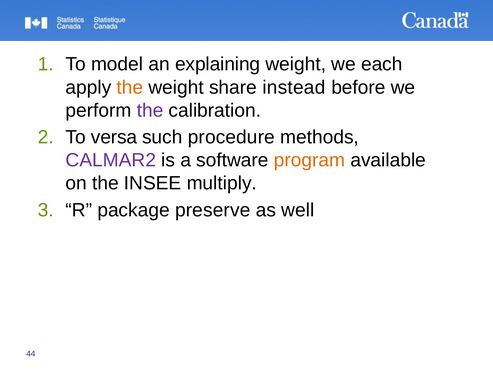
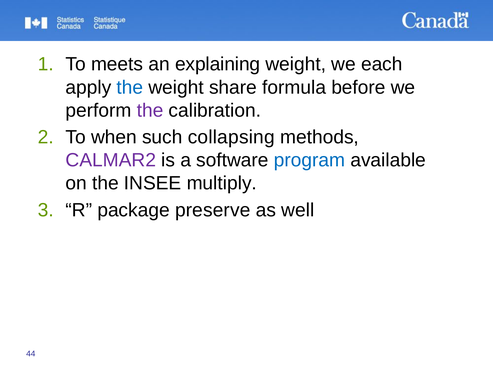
model: model -> meets
the at (130, 87) colour: orange -> blue
instead: instead -> formula
versa: versa -> when
procedure: procedure -> collapsing
program colour: orange -> blue
